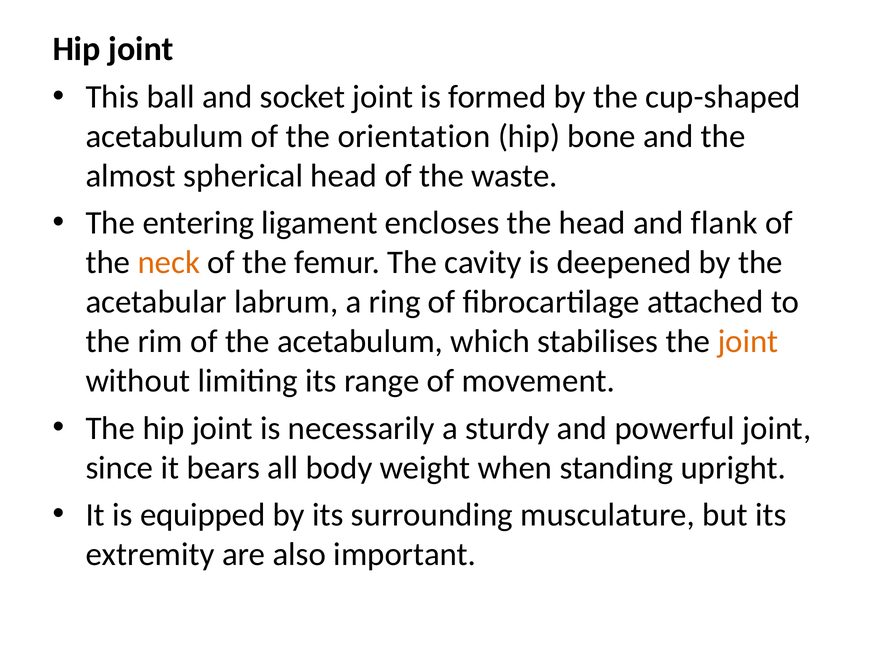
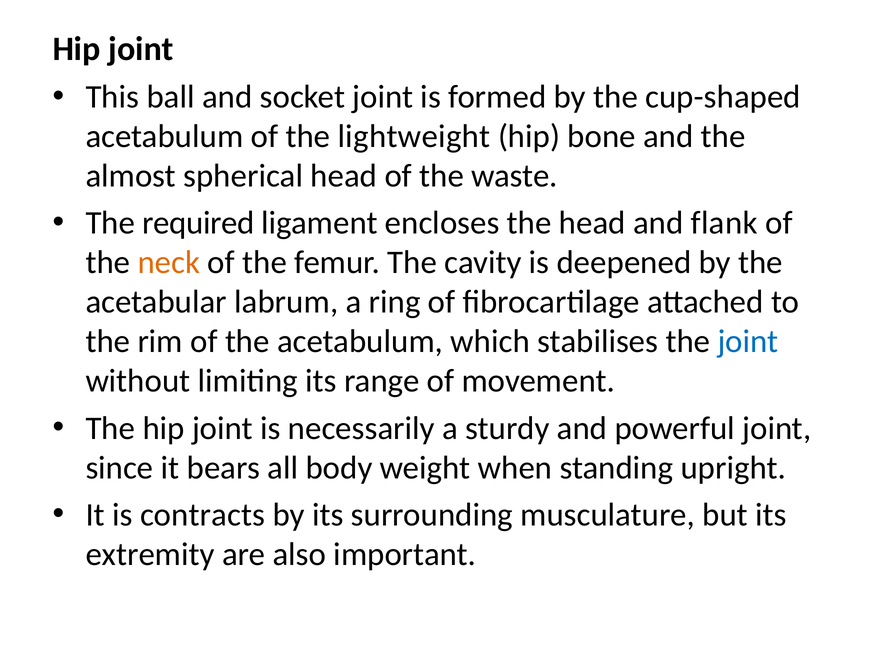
orientation: orientation -> lightweight
entering: entering -> required
joint at (748, 341) colour: orange -> blue
equipped: equipped -> contracts
